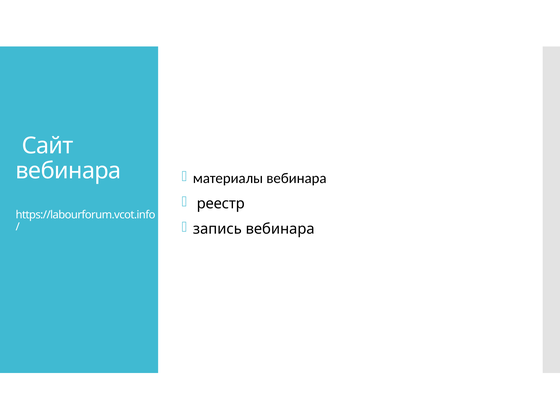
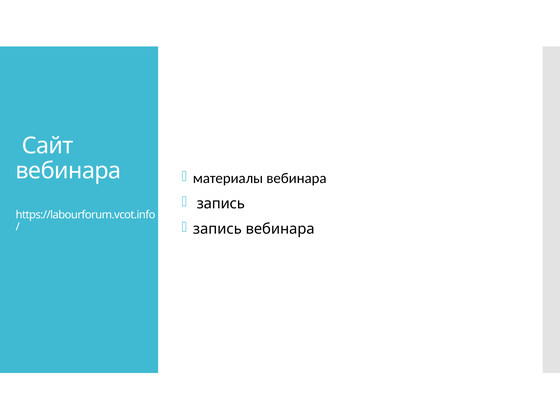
реестр at (221, 204): реестр -> запись
